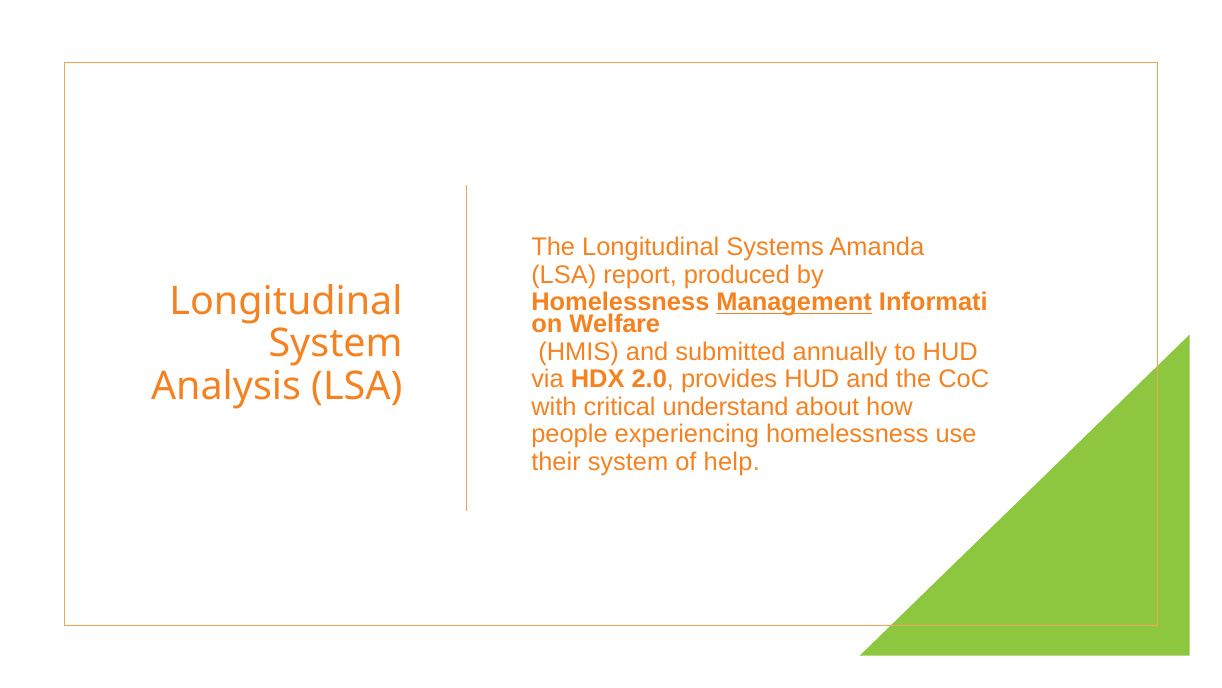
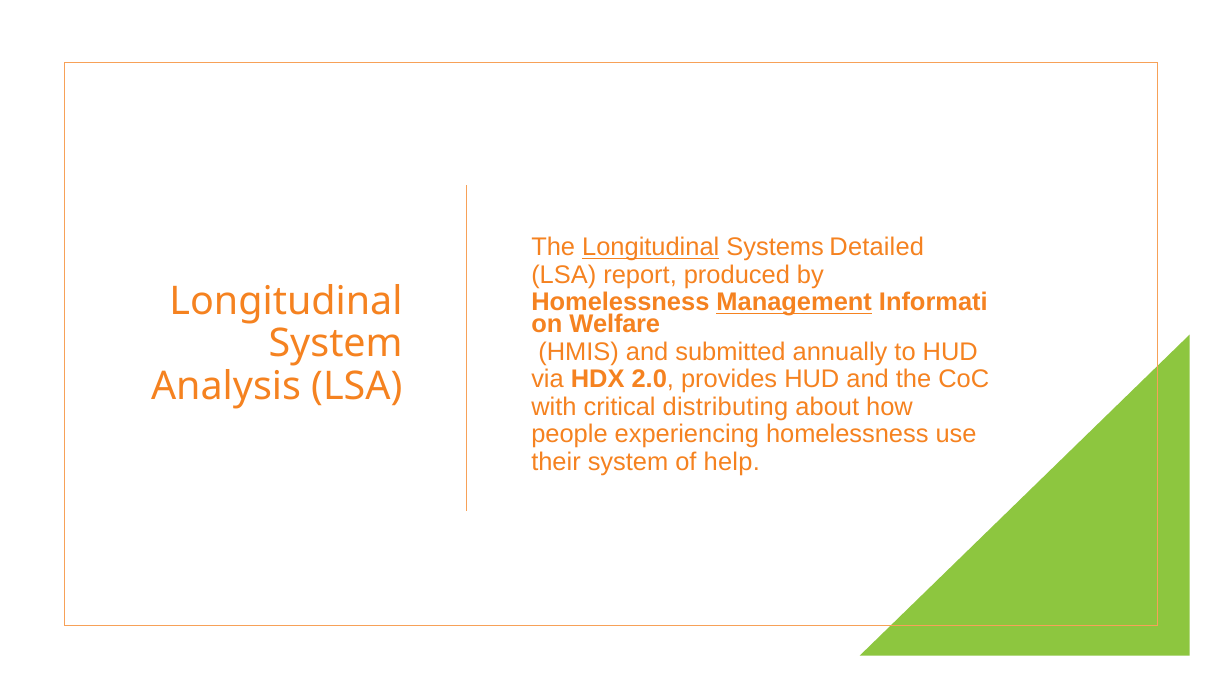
Longitudinal at (651, 247) underline: none -> present
Amanda: Amanda -> Detailed
understand: understand -> distributing
